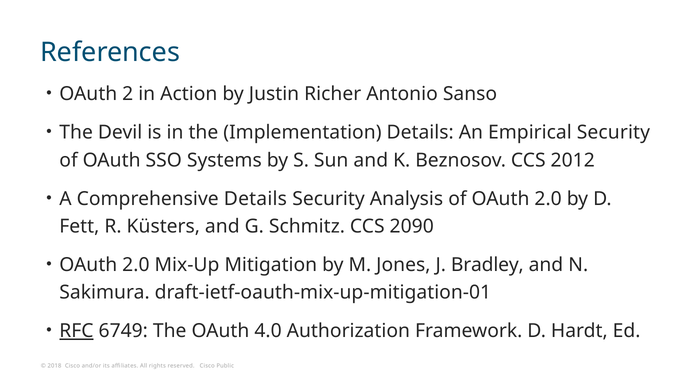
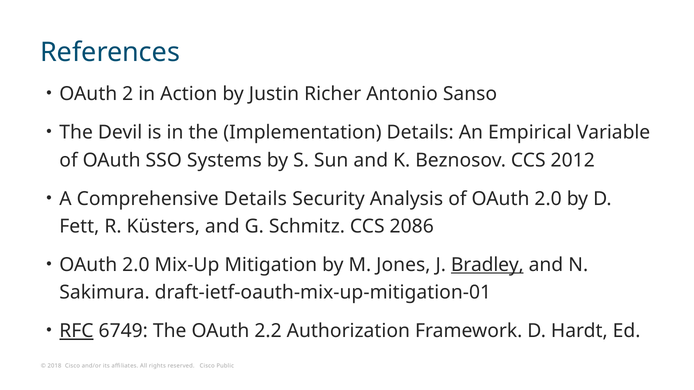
Empirical Security: Security -> Variable
2090: 2090 -> 2086
Bradley underline: none -> present
4.0: 4.0 -> 2.2
